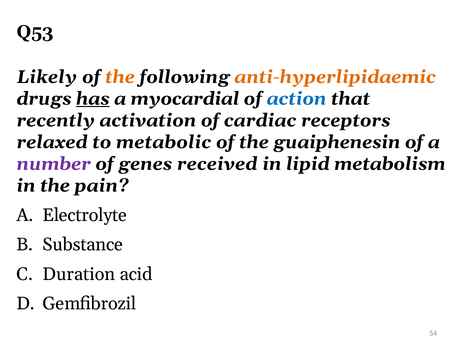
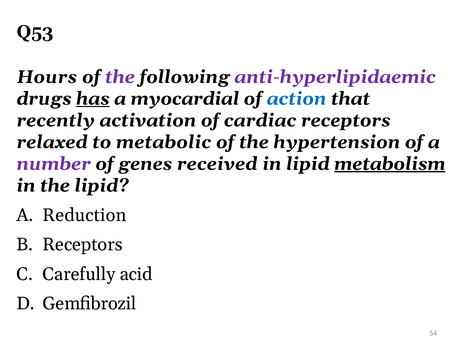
Likely: Likely -> Hours
the at (120, 77) colour: orange -> purple
anti-hyperlipidaemic colour: orange -> purple
guaiphenesin: guaiphenesin -> hypertension
metabolism underline: none -> present
the pain: pain -> lipid
Electrolyte: Electrolyte -> Reduction
Substance at (83, 244): Substance -> Receptors
Duration: Duration -> Carefully
